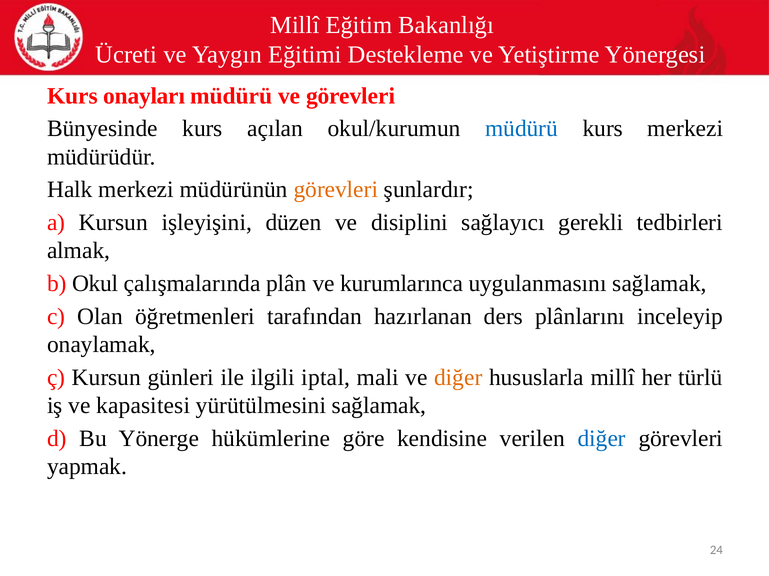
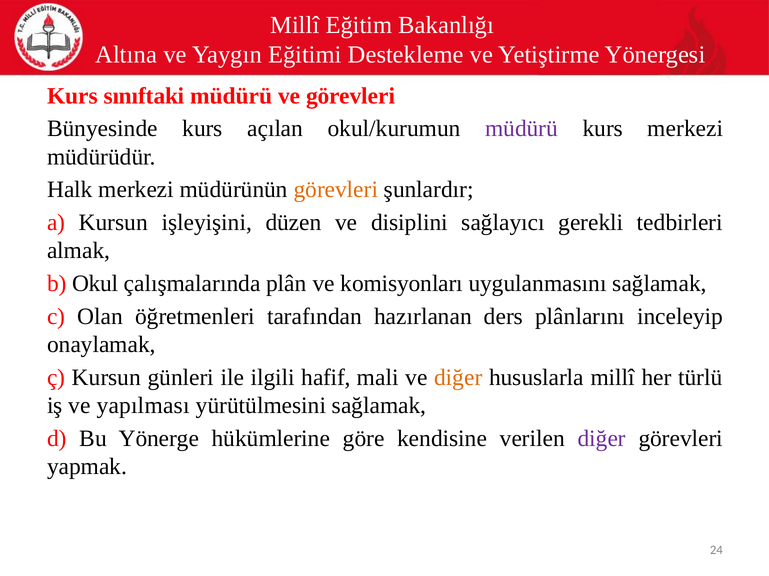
Ücreti: Ücreti -> Altına
onayları: onayları -> sınıftaki
müdürü at (522, 129) colour: blue -> purple
kurumlarınca: kurumlarınca -> komisyonları
iptal: iptal -> hafif
kapasitesi: kapasitesi -> yapılması
diğer at (602, 439) colour: blue -> purple
